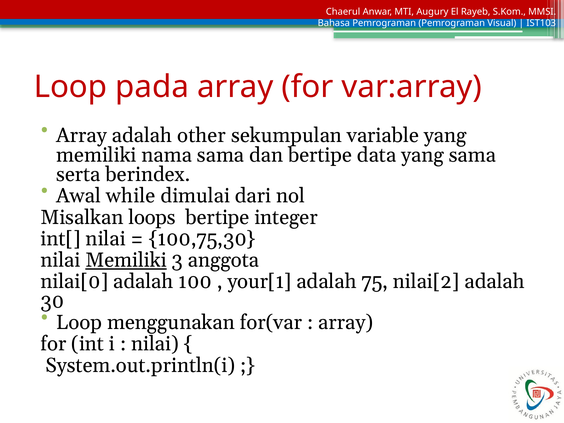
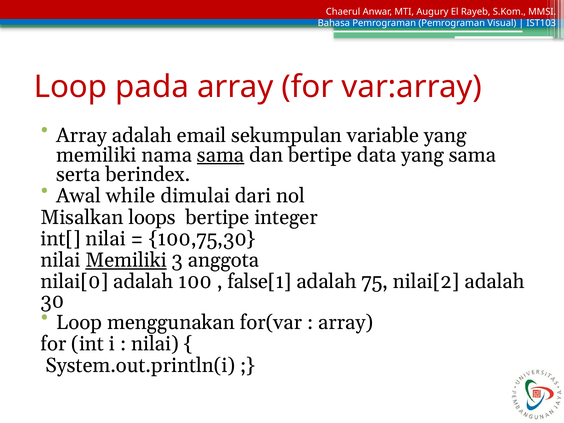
other: other -> email
sama at (221, 155) underline: none -> present
your[1: your[1 -> false[1
